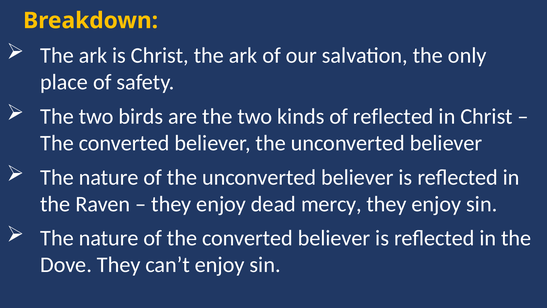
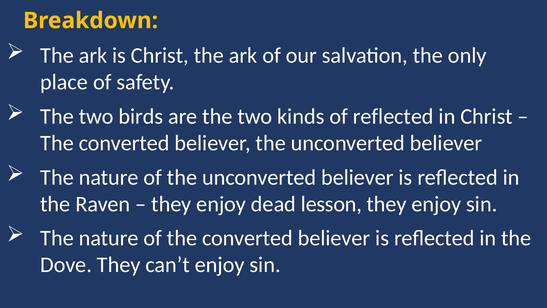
mercy: mercy -> lesson
